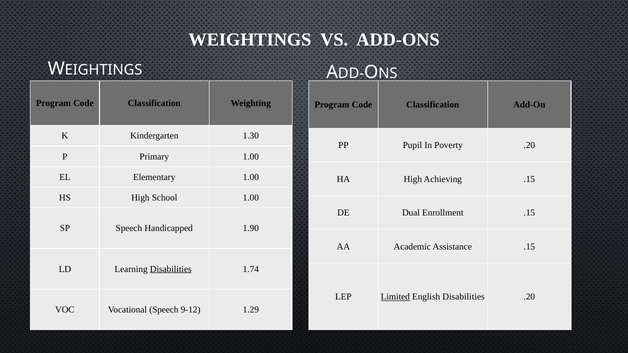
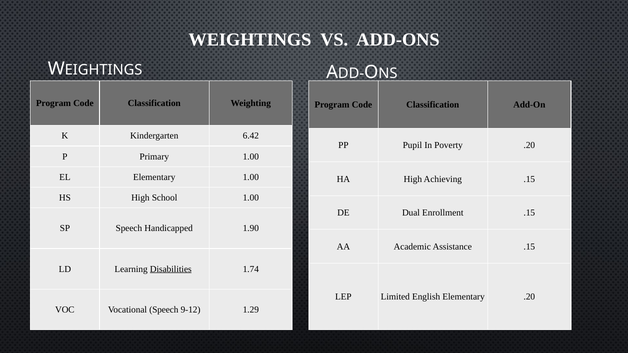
1.30: 1.30 -> 6.42
Limited underline: present -> none
English Disabilities: Disabilities -> Elementary
